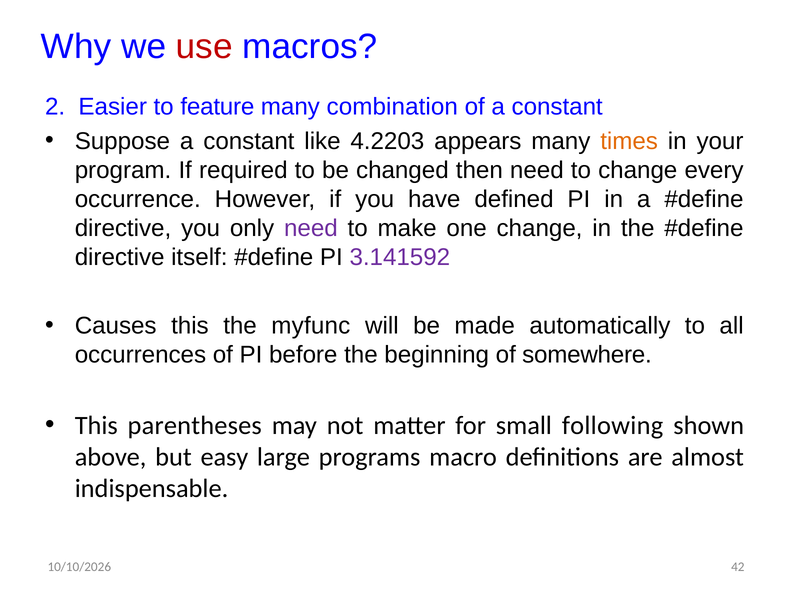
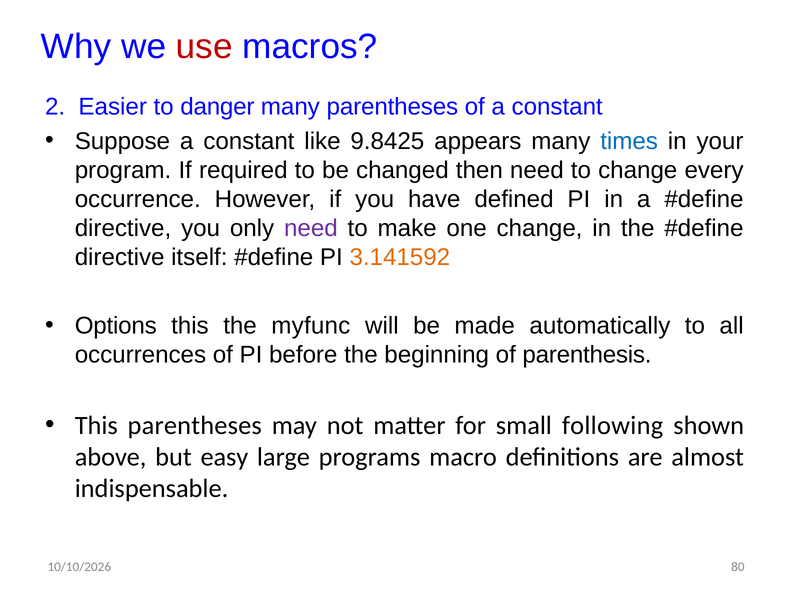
feature: feature -> danger
many combination: combination -> parentheses
4.2203: 4.2203 -> 9.8425
times colour: orange -> blue
3.141592 colour: purple -> orange
Causes: Causes -> Options
somewhere: somewhere -> parenthesis
42: 42 -> 80
